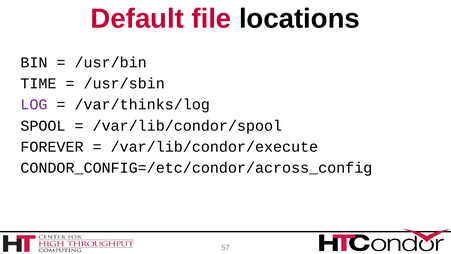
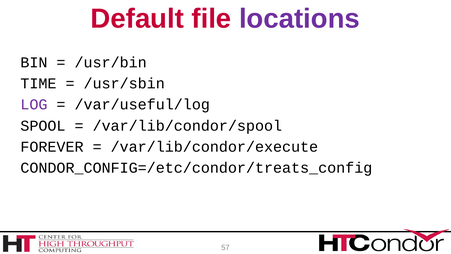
locations colour: black -> purple
/var/thinks/log: /var/thinks/log -> /var/useful/log
CONDOR_CONFIG=/etc/condor/across_config: CONDOR_CONFIG=/etc/condor/across_config -> CONDOR_CONFIG=/etc/condor/treats_config
